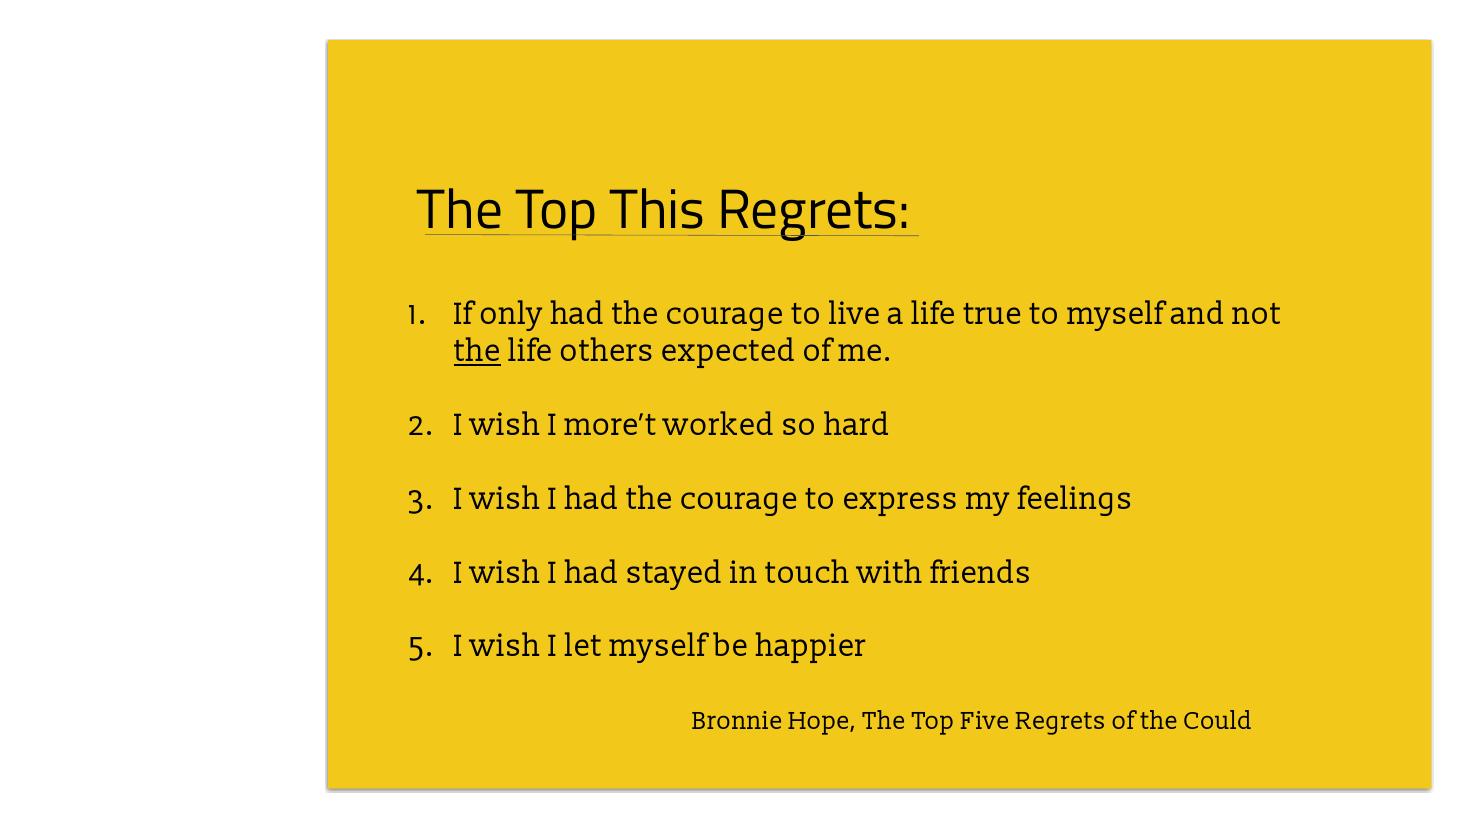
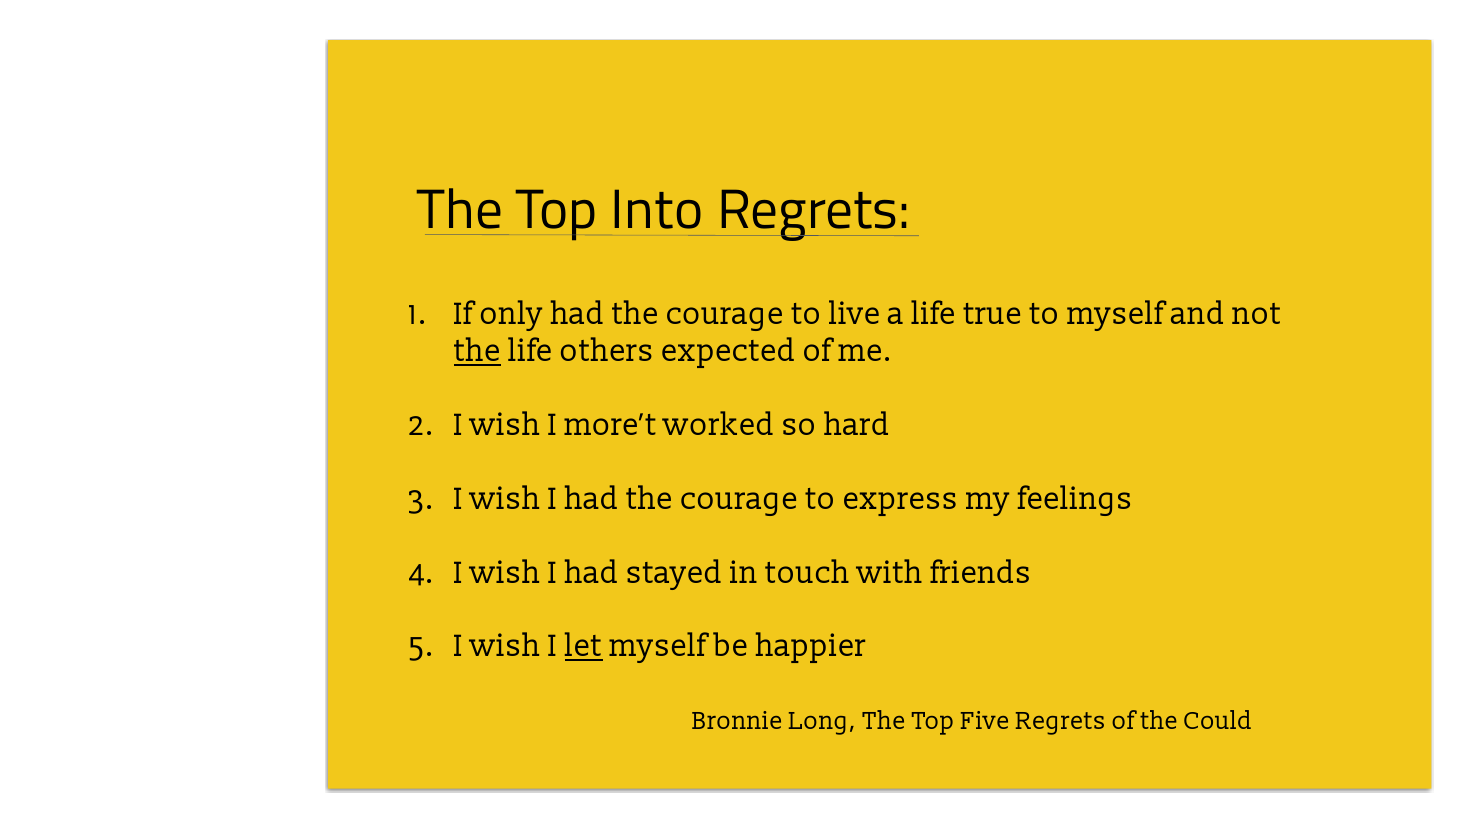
This: This -> Into
let underline: none -> present
Hope: Hope -> Long
